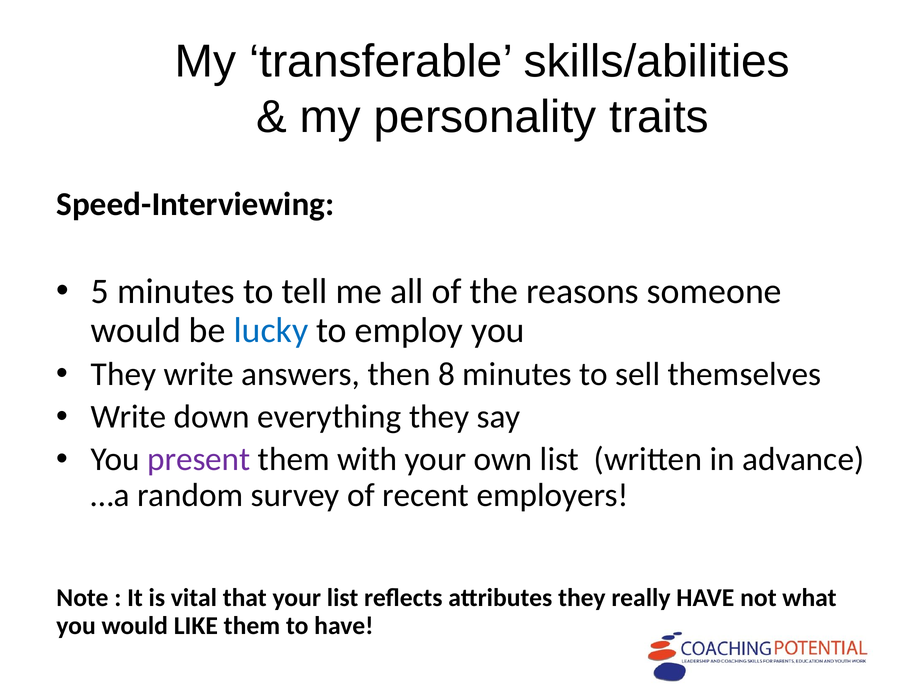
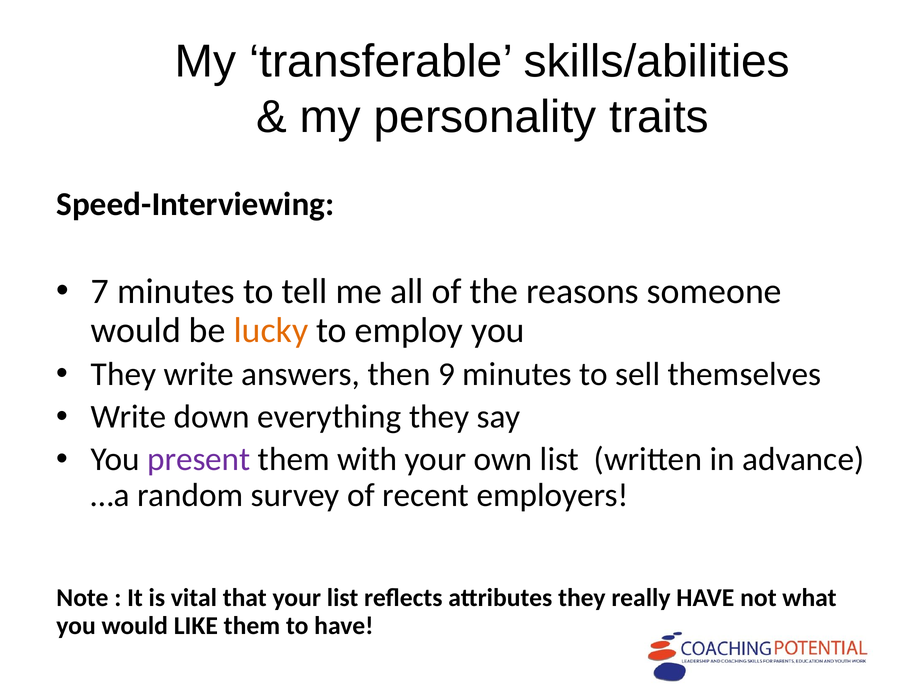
5: 5 -> 7
lucky colour: blue -> orange
8: 8 -> 9
